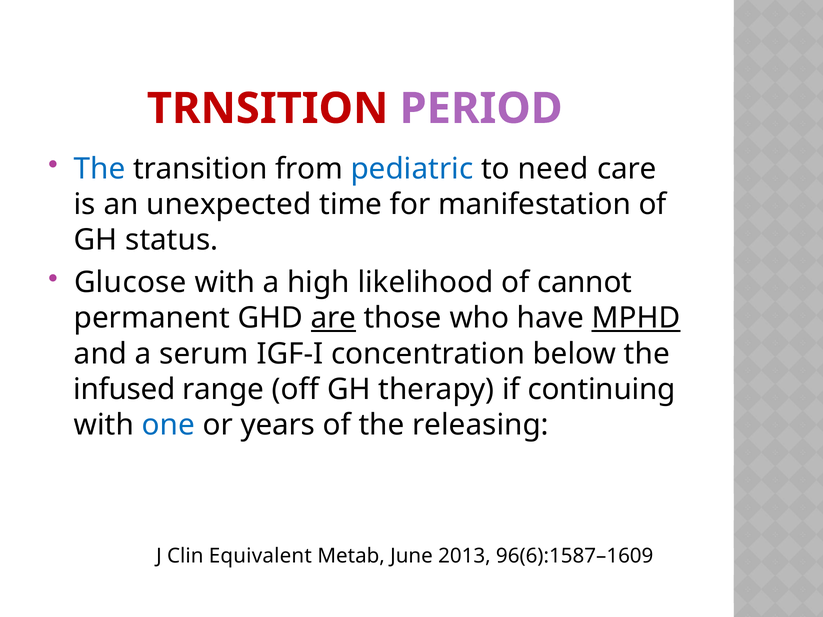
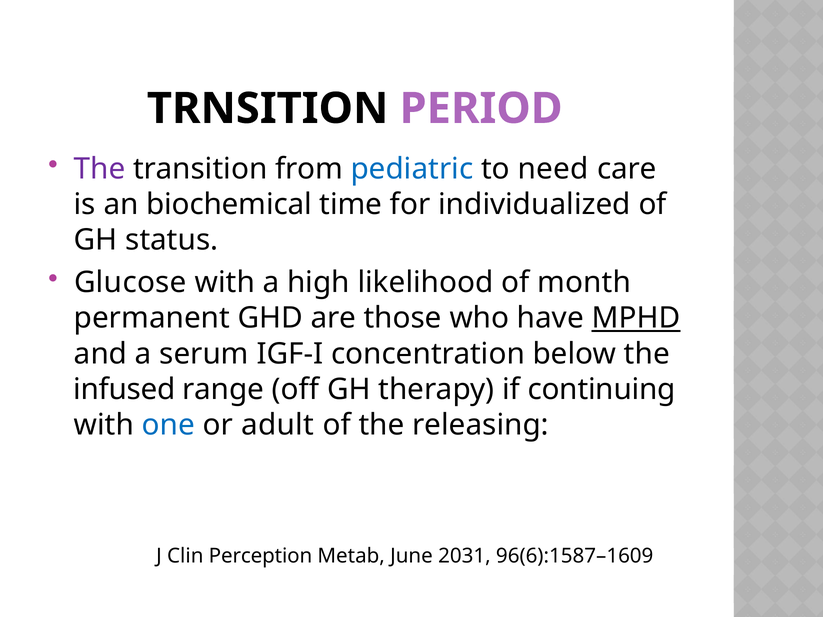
TRNSITION colour: red -> black
The at (100, 169) colour: blue -> purple
unexpected: unexpected -> biochemical
manifestation: manifestation -> individualized
cannot: cannot -> month
are underline: present -> none
years: years -> adult
Equivalent: Equivalent -> Perception
2013: 2013 -> 2031
